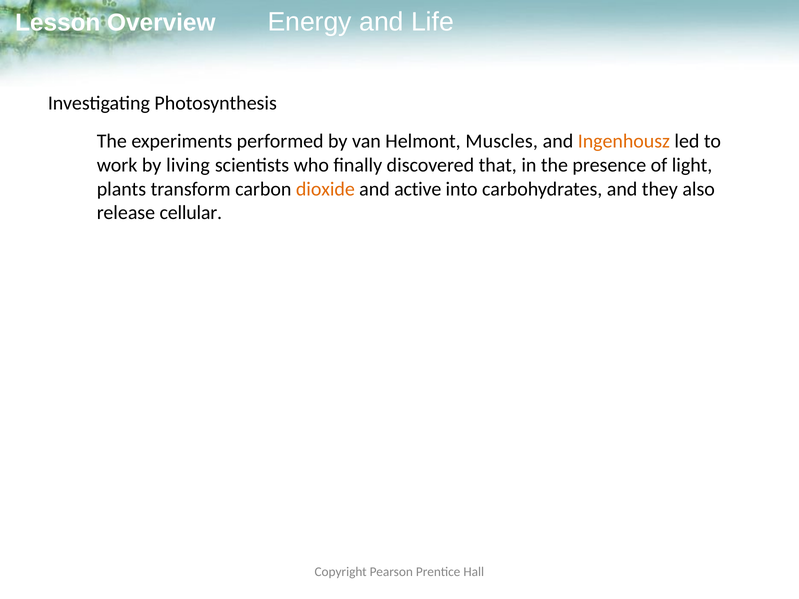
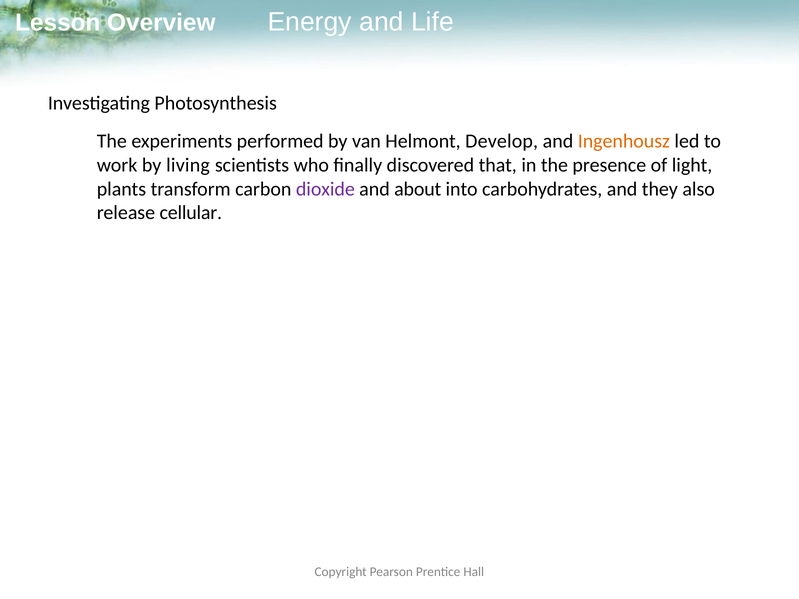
Muscles: Muscles -> Develop
dioxide colour: orange -> purple
active: active -> about
